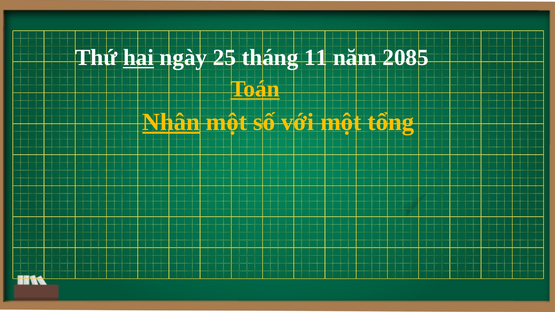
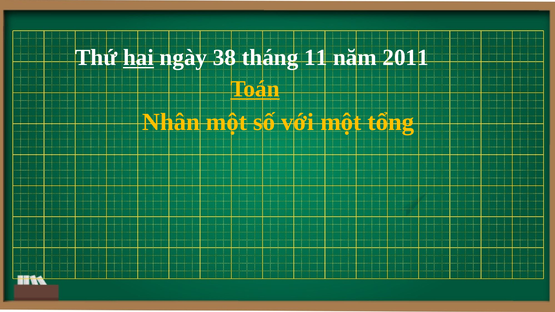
25: 25 -> 38
2085: 2085 -> 2011
Nhân underline: present -> none
